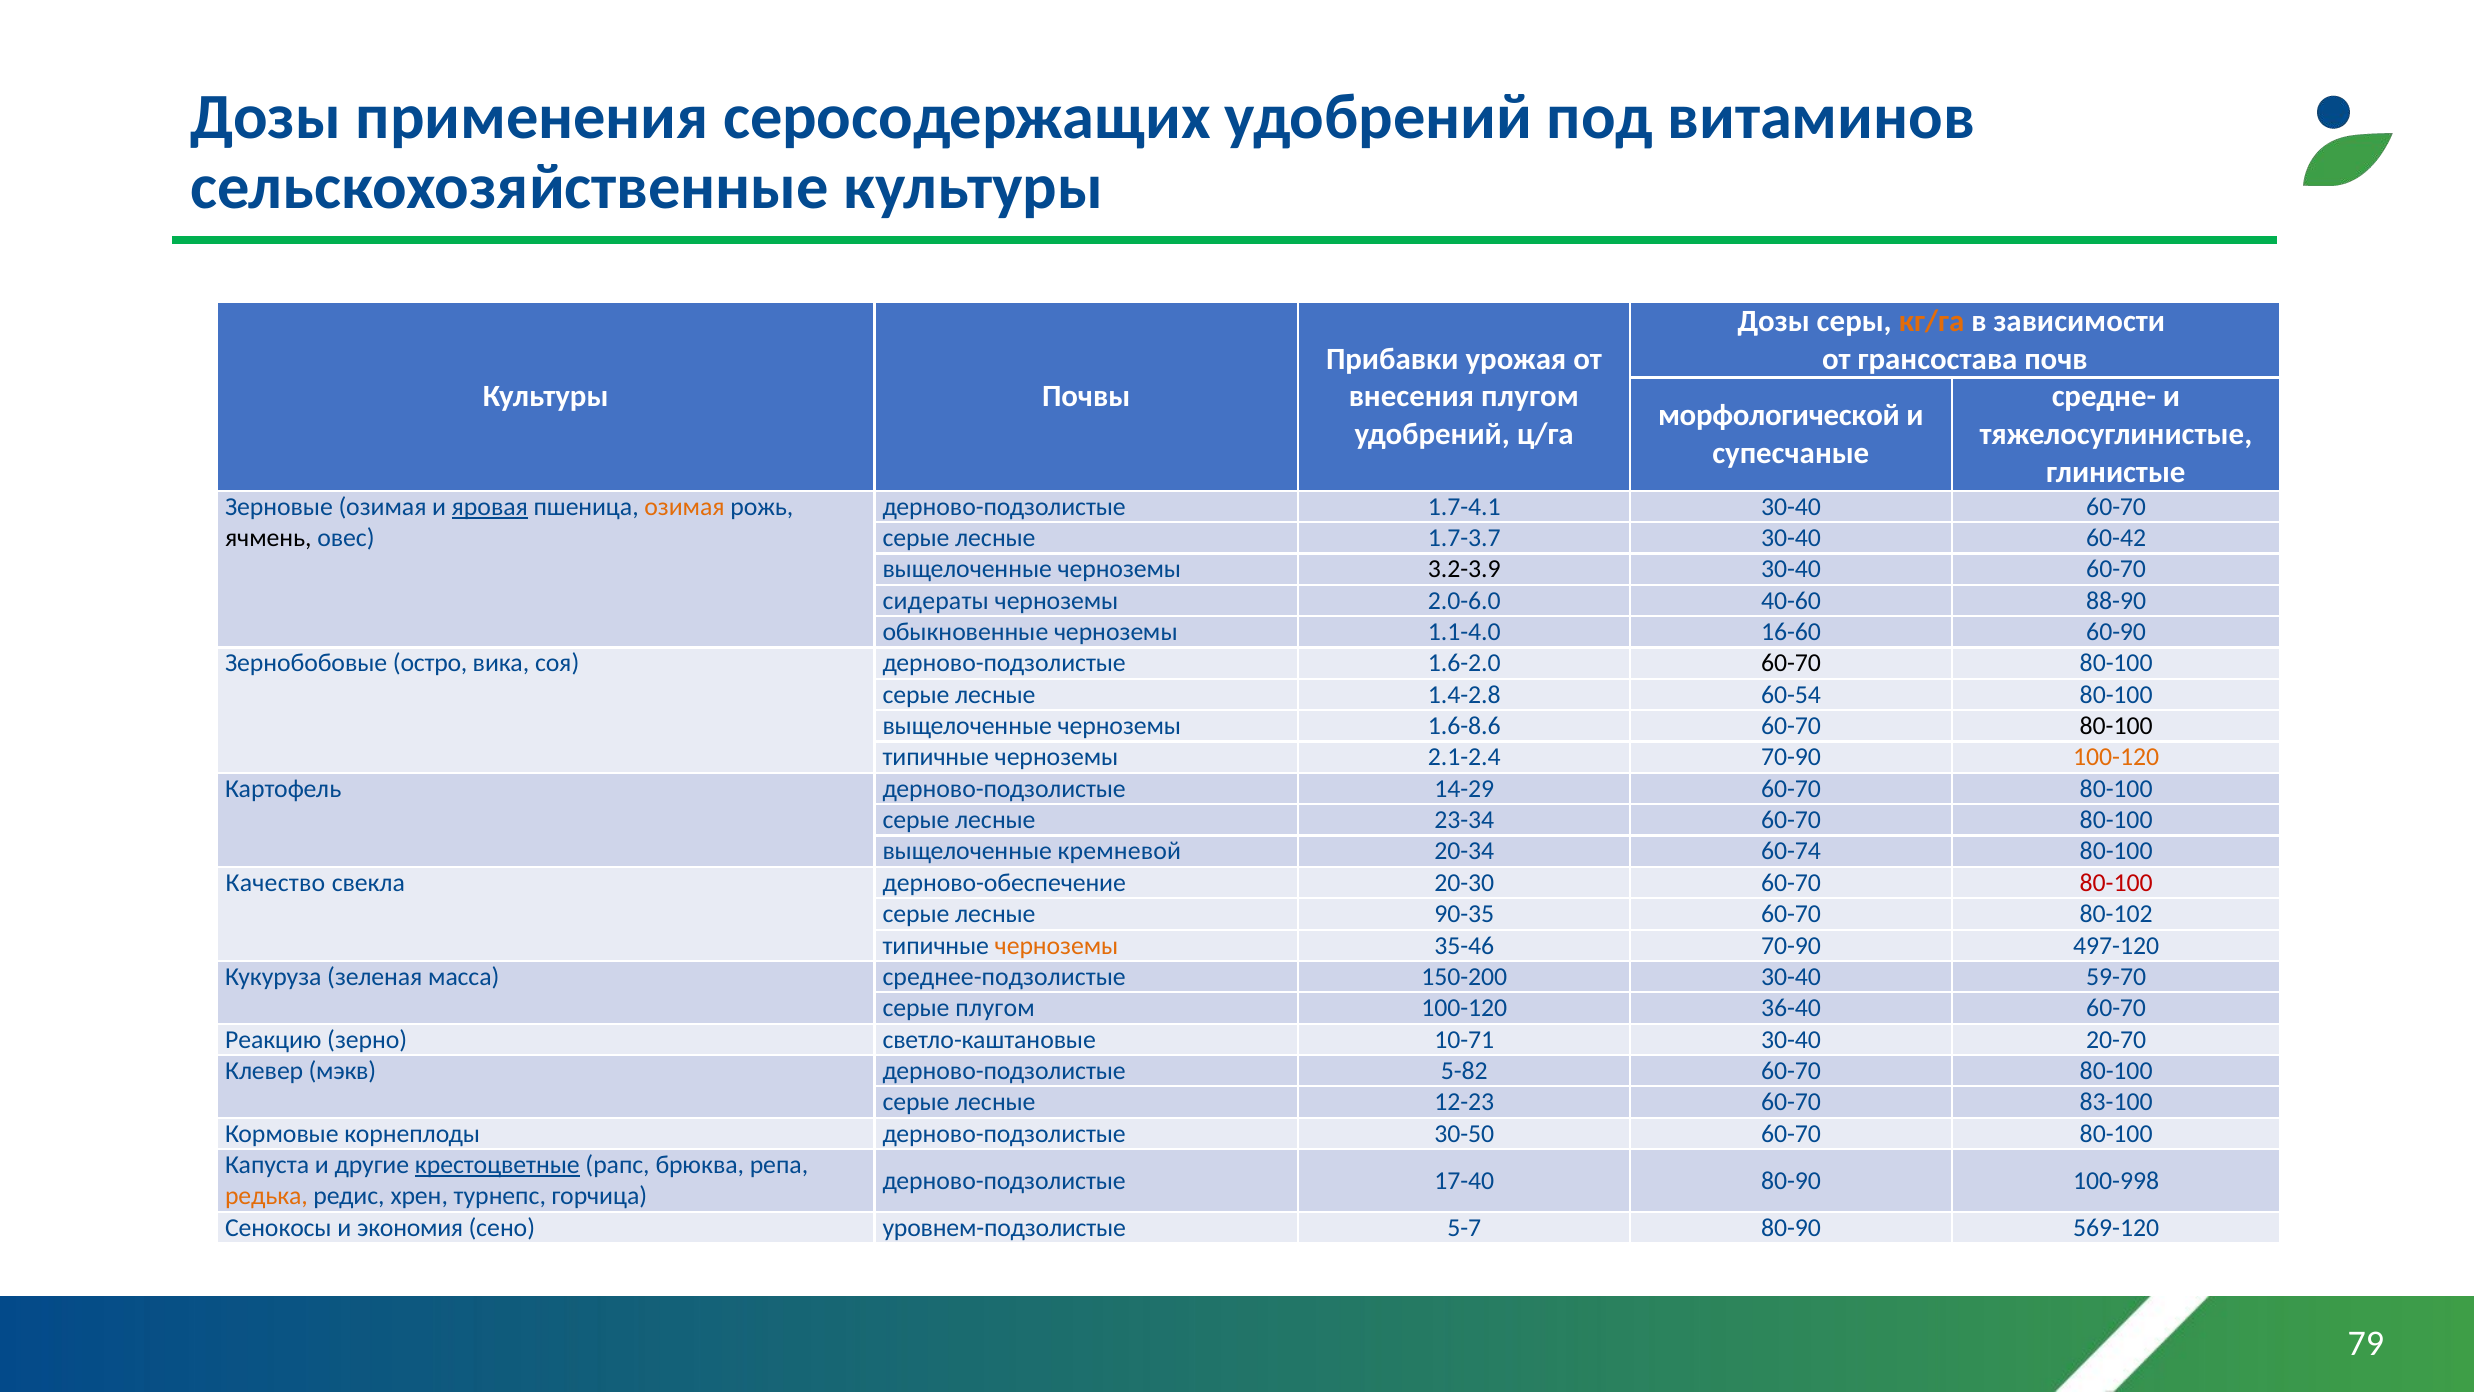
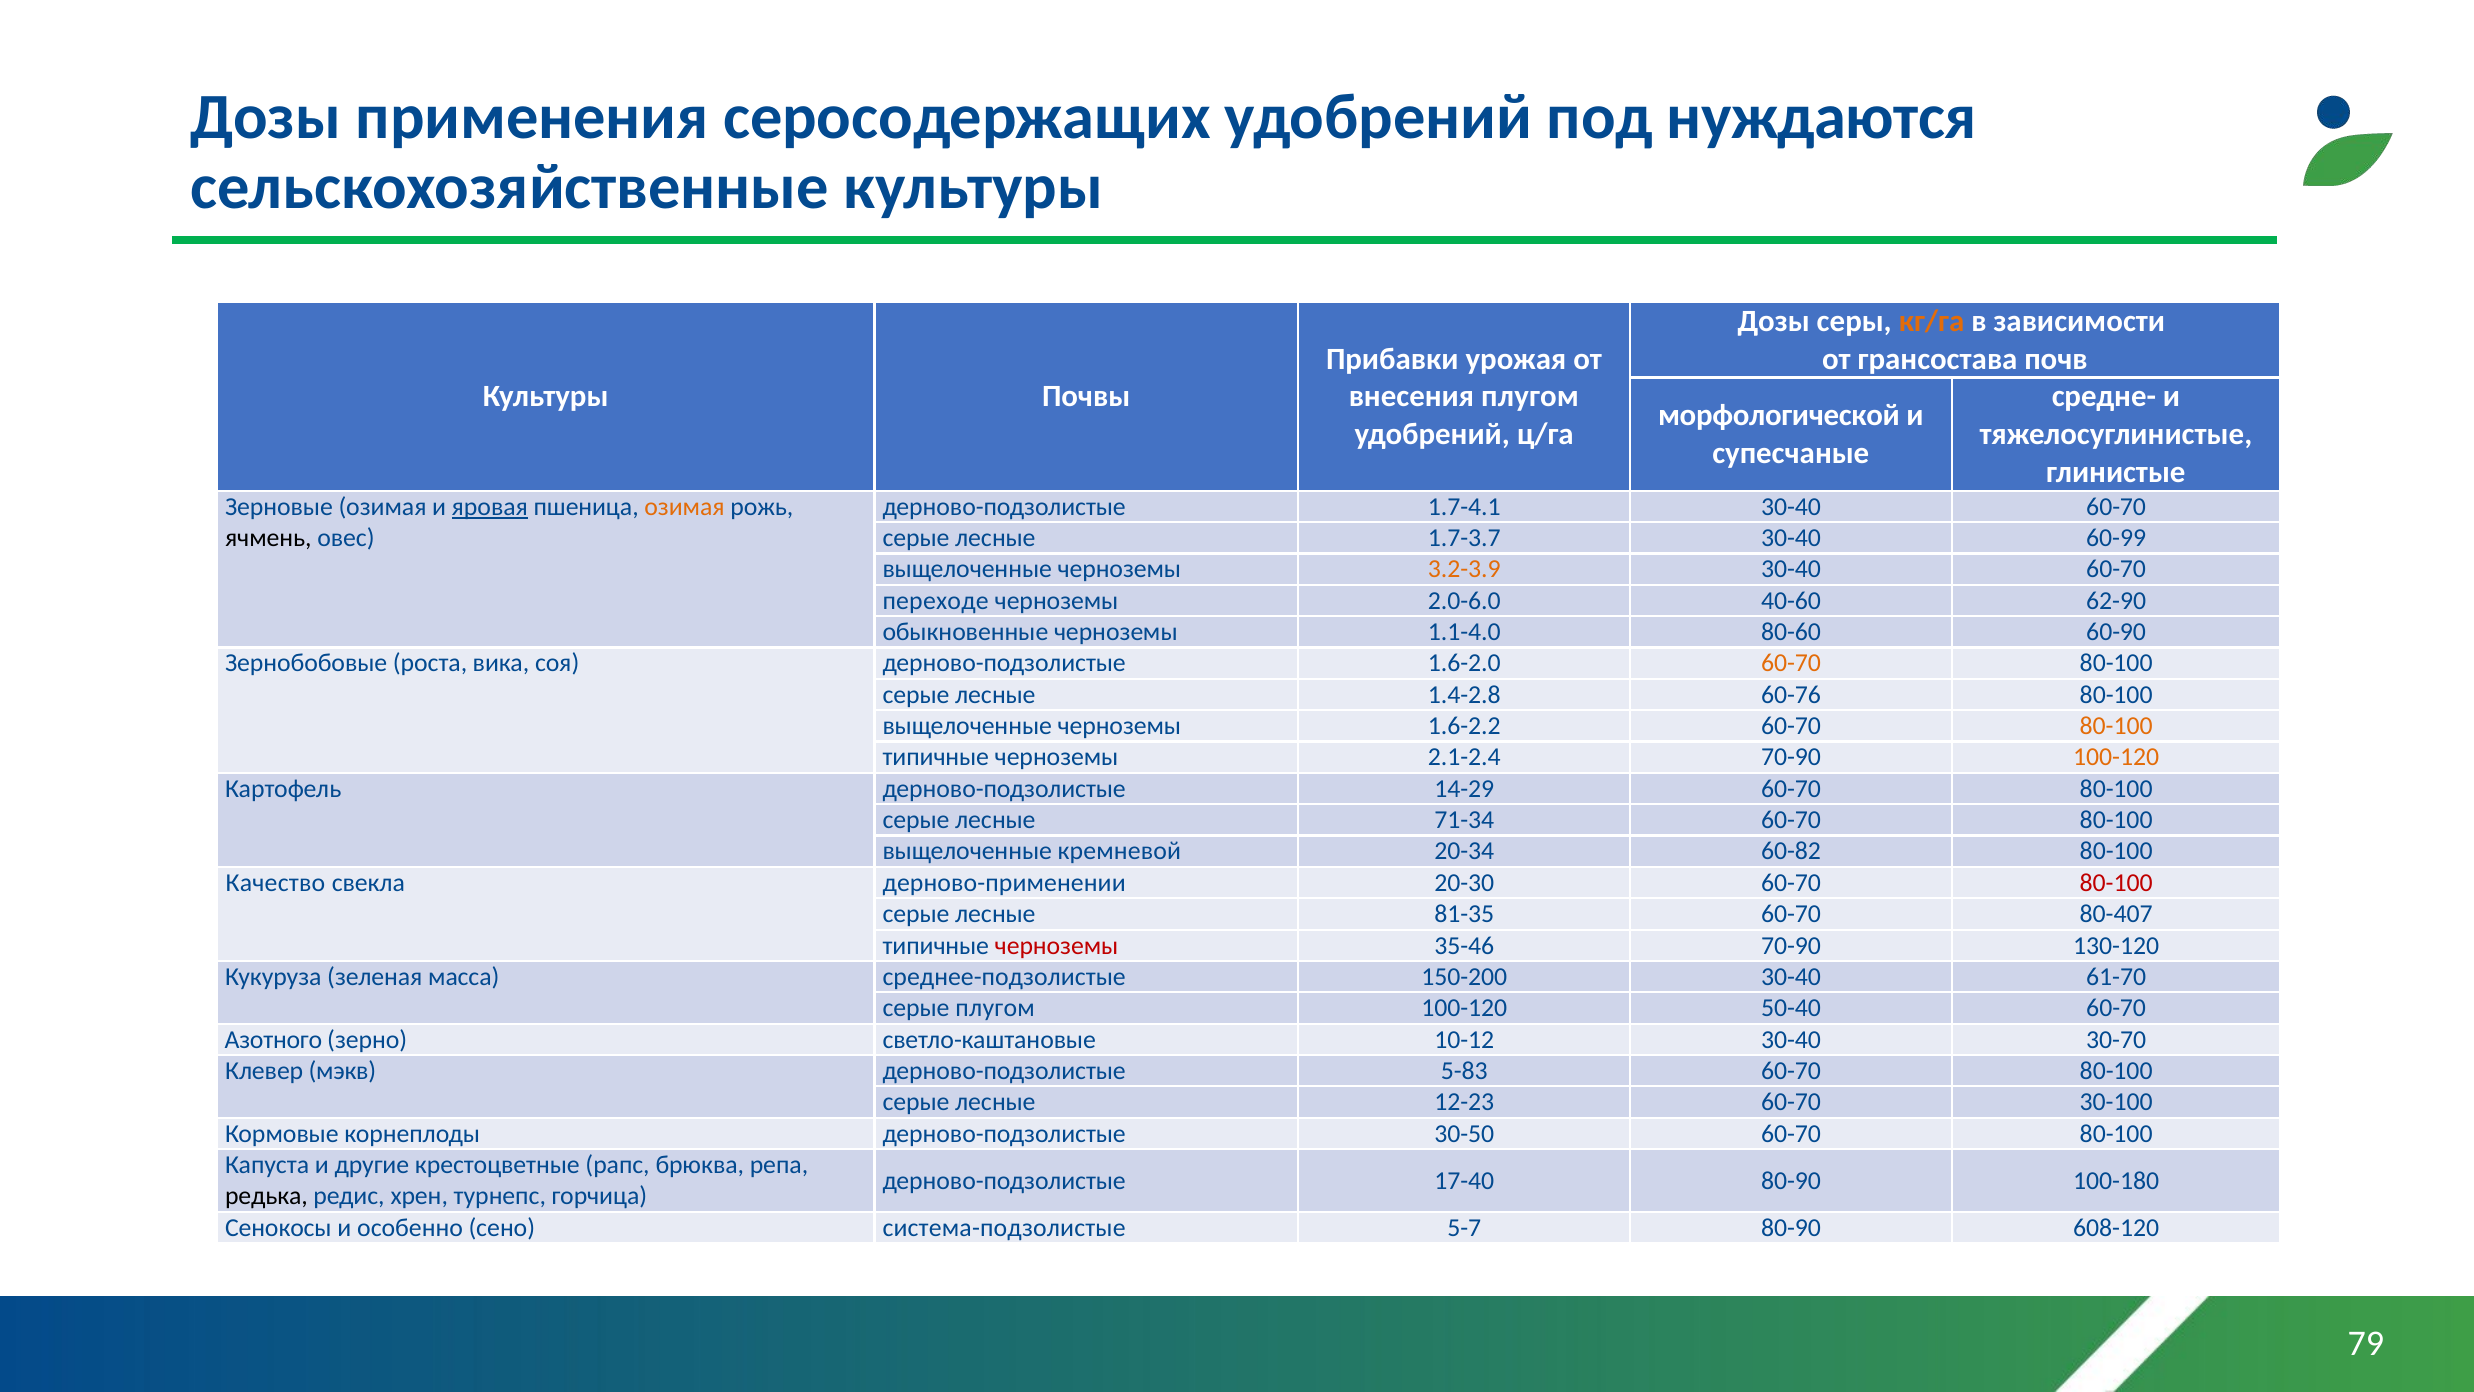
витаминов: витаминов -> нуждаются
60-42: 60-42 -> 60-99
3.2-3.9 colour: black -> orange
сидераты: сидераты -> переходе
88-90: 88-90 -> 62-90
16-60: 16-60 -> 80-60
остро: остро -> роста
60-70 at (1791, 663) colour: black -> orange
60-54: 60-54 -> 60-76
1.6-8.6: 1.6-8.6 -> 1.6-2.2
80-100 at (2116, 726) colour: black -> orange
23-34: 23-34 -> 71-34
60-74: 60-74 -> 60-82
дерново-обеспечение: дерново-обеспечение -> дерново-применении
90-35: 90-35 -> 81-35
80-102: 80-102 -> 80-407
черноземы at (1057, 945) colour: orange -> red
497-120: 497-120 -> 130-120
59-70: 59-70 -> 61-70
36-40: 36-40 -> 50-40
Реакцию: Реакцию -> Азотного
10-71: 10-71 -> 10-12
20-70: 20-70 -> 30-70
5-82: 5-82 -> 5-83
83-100: 83-100 -> 30-100
крестоцветные underline: present -> none
100-998: 100-998 -> 100-180
редька colour: orange -> black
экономия: экономия -> особенно
уровнем-подзолистые: уровнем-подзолистые -> система-подзолистые
569-120: 569-120 -> 608-120
